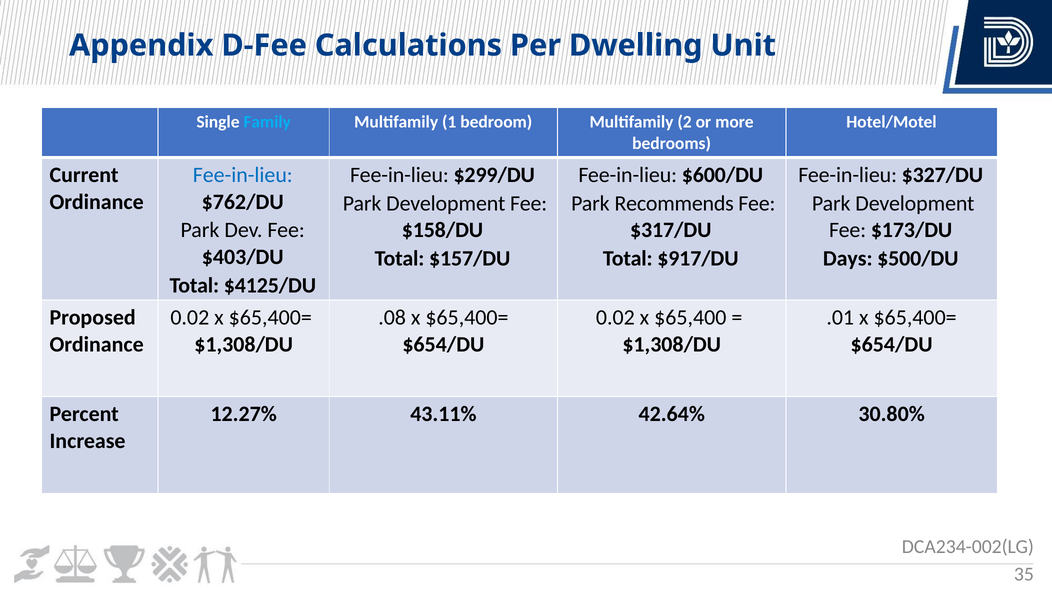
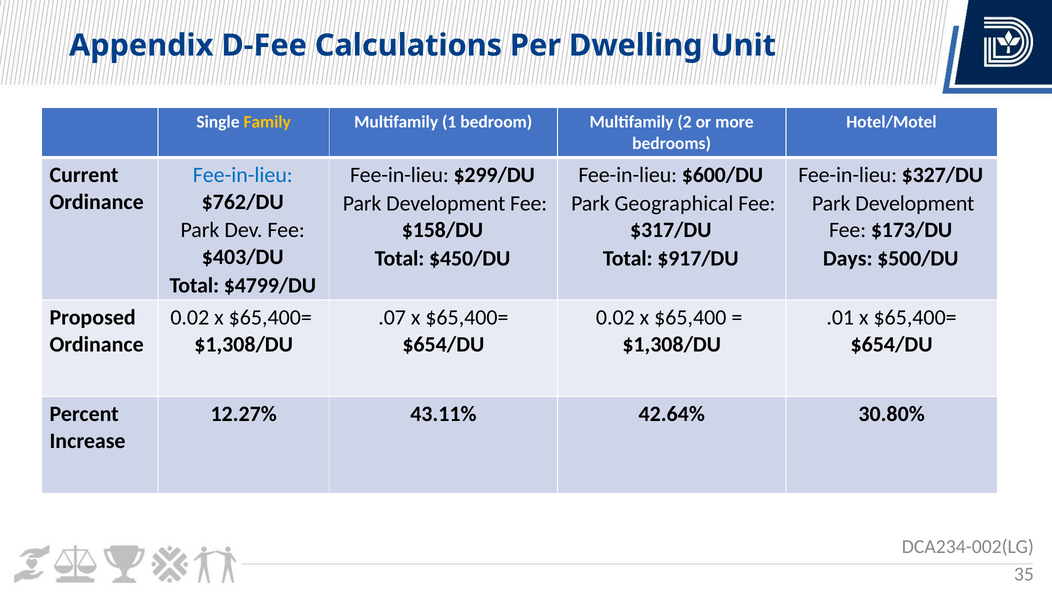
Family colour: light blue -> yellow
Recommends: Recommends -> Geographical
$157/DU: $157/DU -> $450/DU
$4125/DU: $4125/DU -> $4799/DU
.08: .08 -> .07
